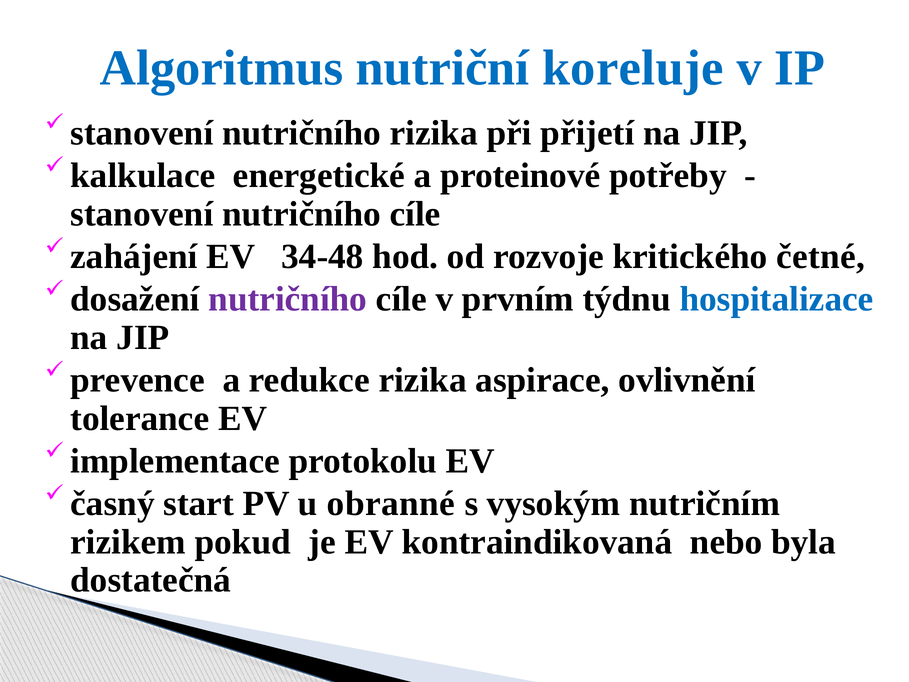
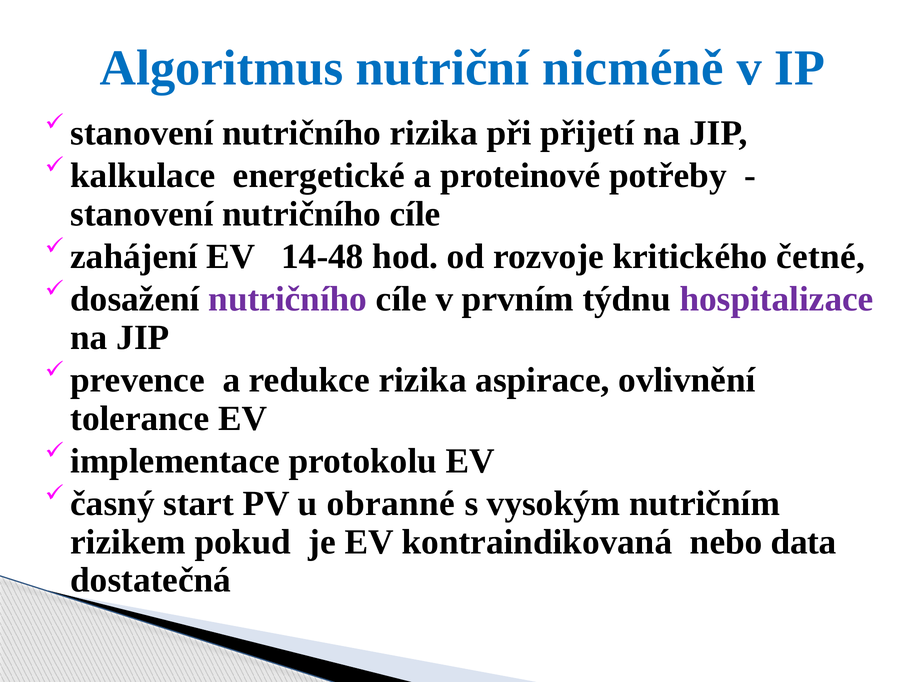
koreluje: koreluje -> nicméně
34-48: 34-48 -> 14-48
hospitalizace colour: blue -> purple
byla: byla -> data
